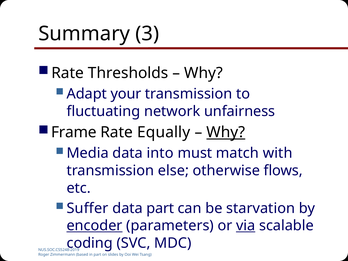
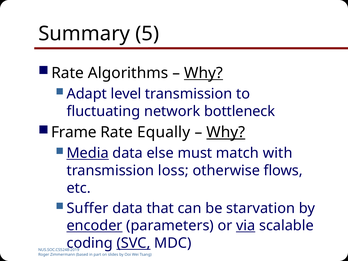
3: 3 -> 5
Thresholds: Thresholds -> Algorithms
Why at (203, 73) underline: none -> present
your: your -> level
unfairness: unfairness -> bottleneck
Media underline: none -> present
into: into -> else
else: else -> loss
data part: part -> that
SVC underline: none -> present
